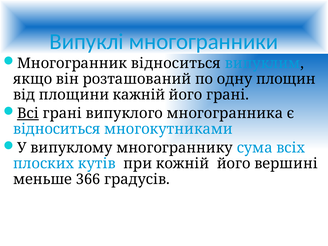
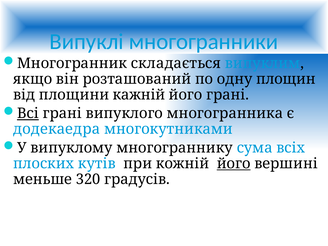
Многогранник відноситься: відноситься -> складається
відноситься at (57, 129): відноситься -> додекаедра
його at (234, 164) underline: none -> present
366: 366 -> 320
